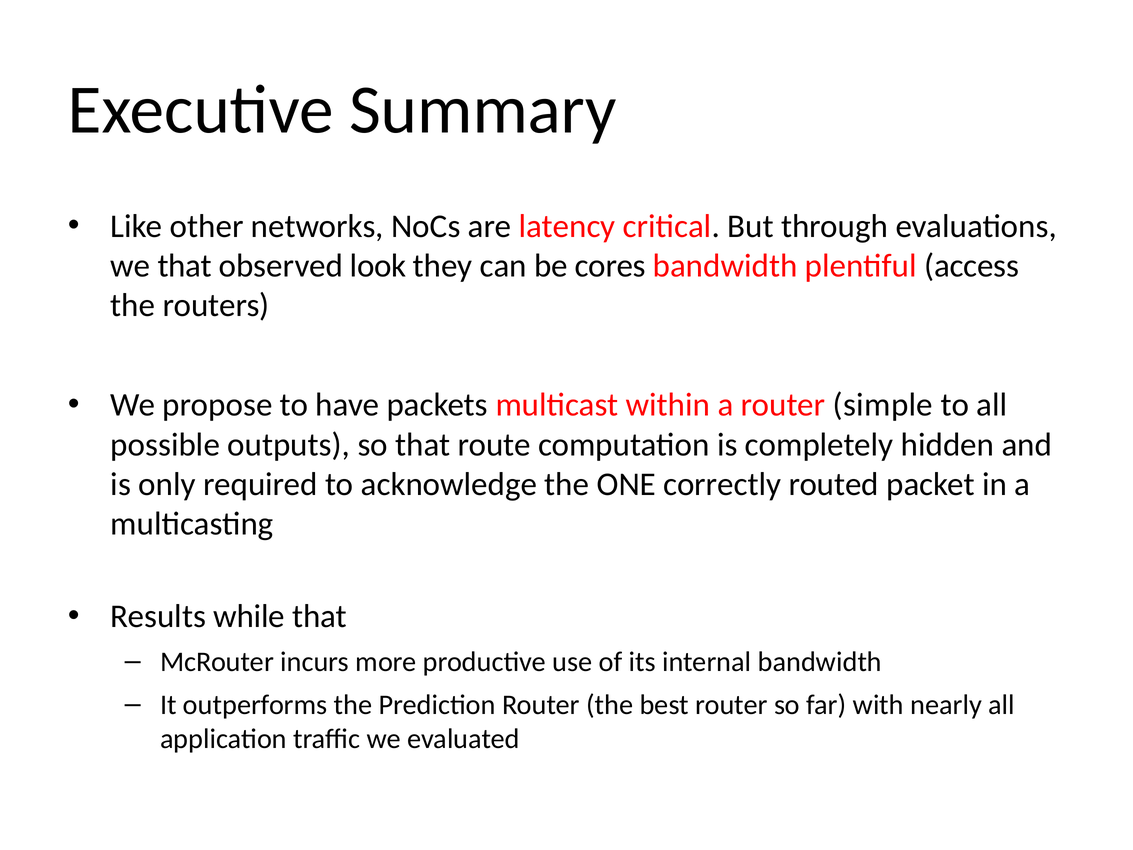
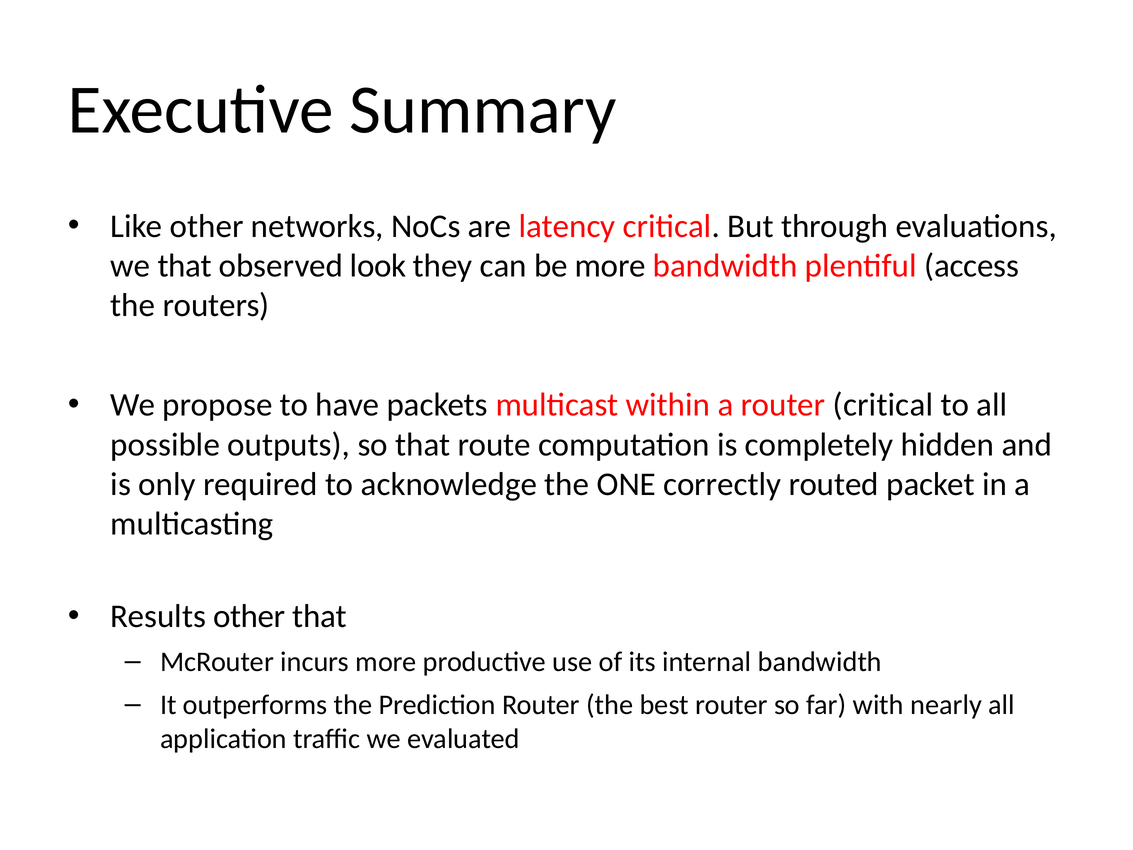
be cores: cores -> more
router simple: simple -> critical
Results while: while -> other
